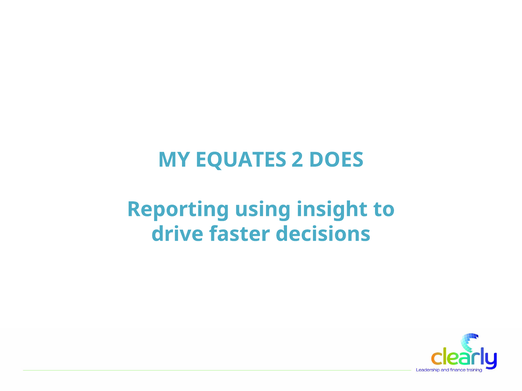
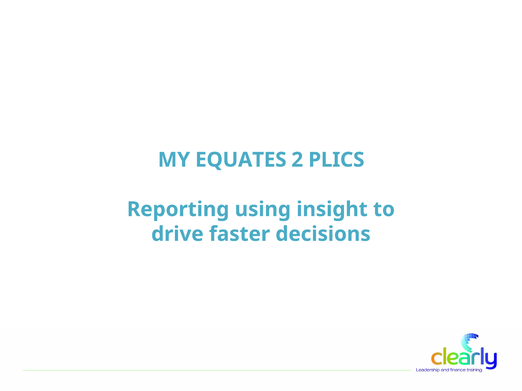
DOES: DOES -> PLICS
